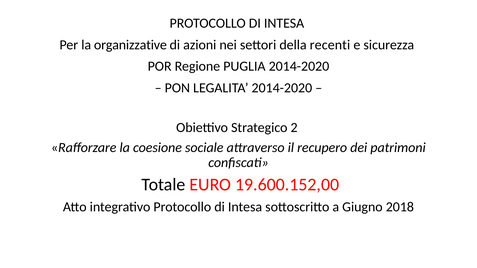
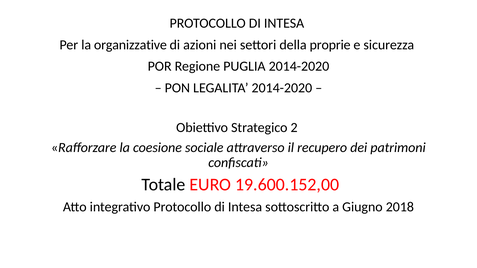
recenti: recenti -> proprie
